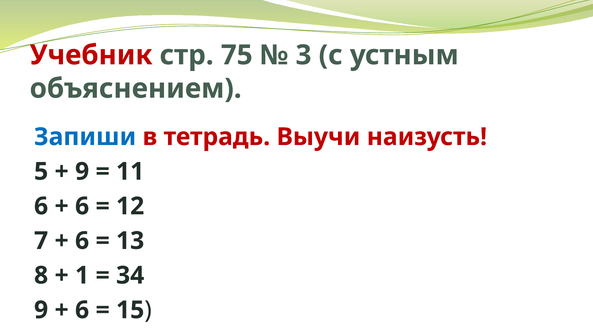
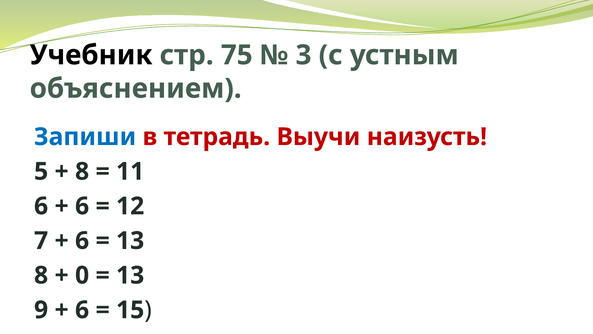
Учебник colour: red -> black
9 at (82, 171): 9 -> 8
1: 1 -> 0
34 at (130, 275): 34 -> 13
